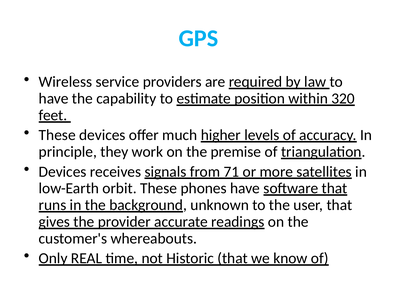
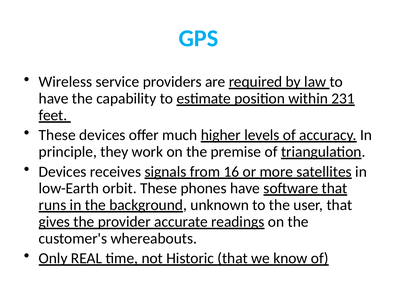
320: 320 -> 231
71: 71 -> 16
